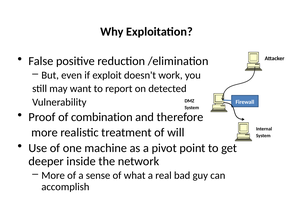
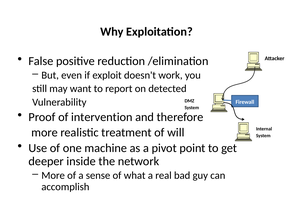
combination: combination -> intervention
